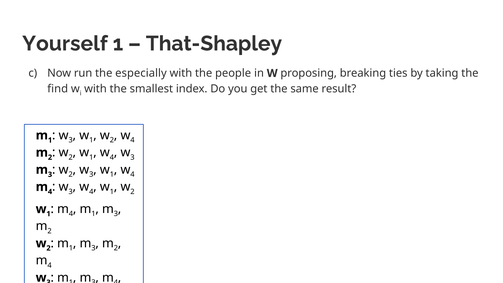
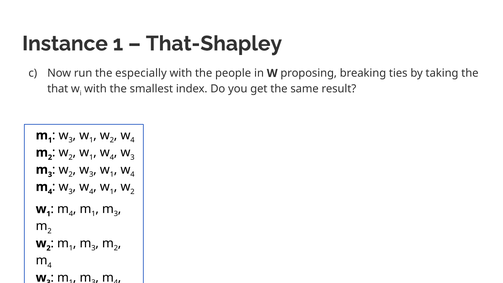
Yourself: Yourself -> Instance
find: find -> that
